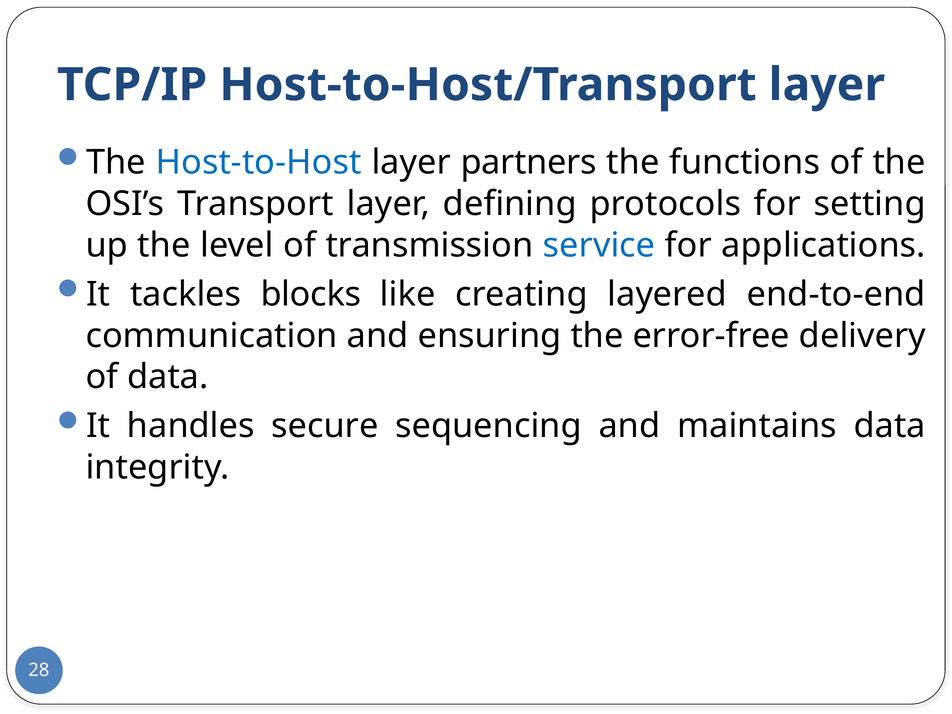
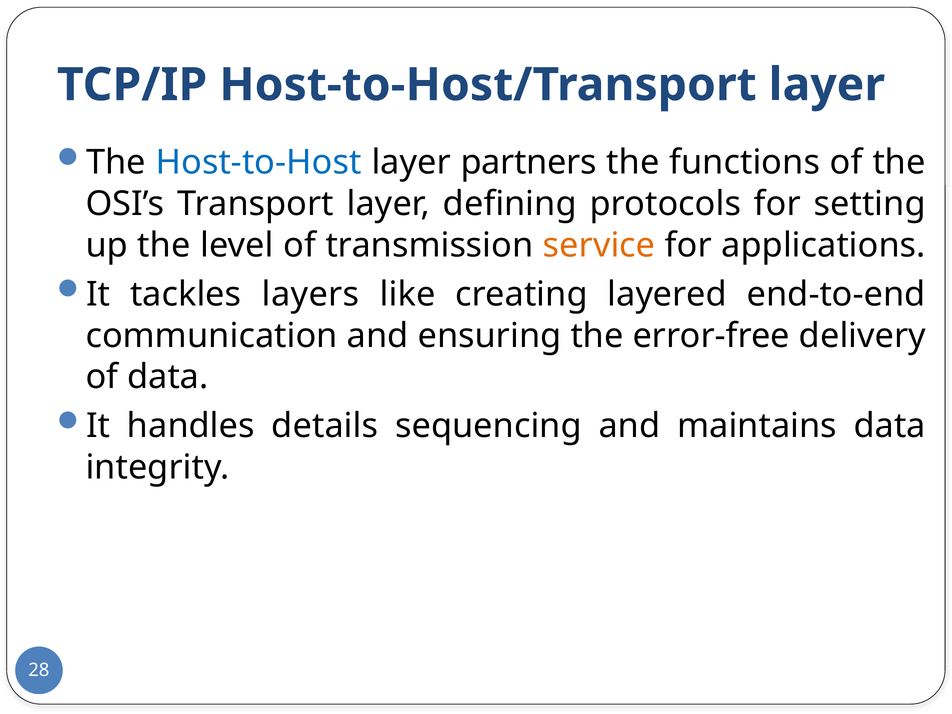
service colour: blue -> orange
blocks: blocks -> layers
secure: secure -> details
